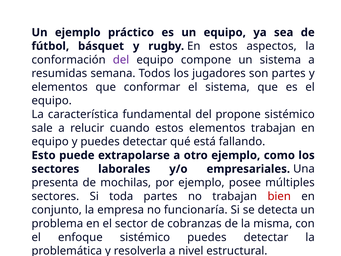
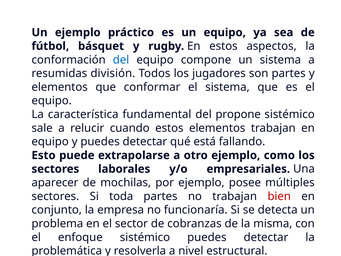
del at (121, 60) colour: purple -> blue
semana: semana -> división
presenta: presenta -> aparecer
